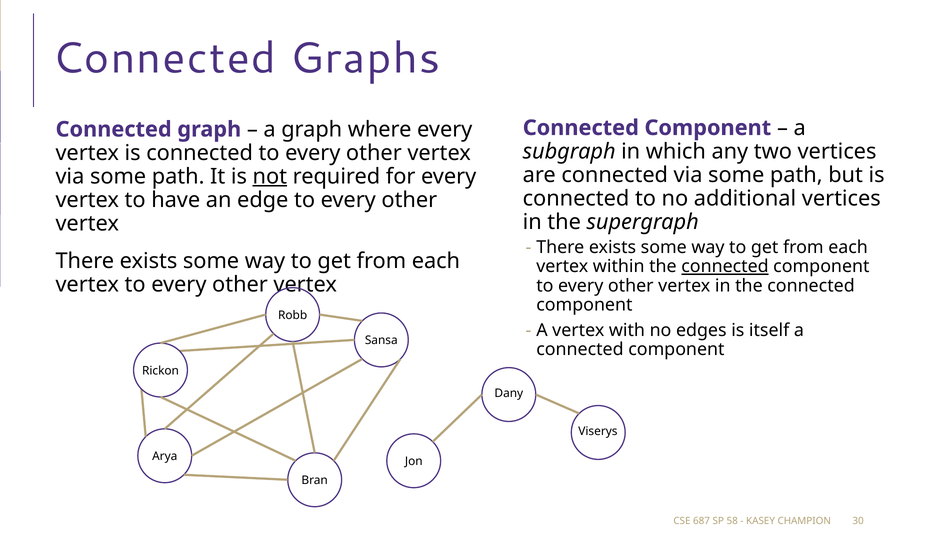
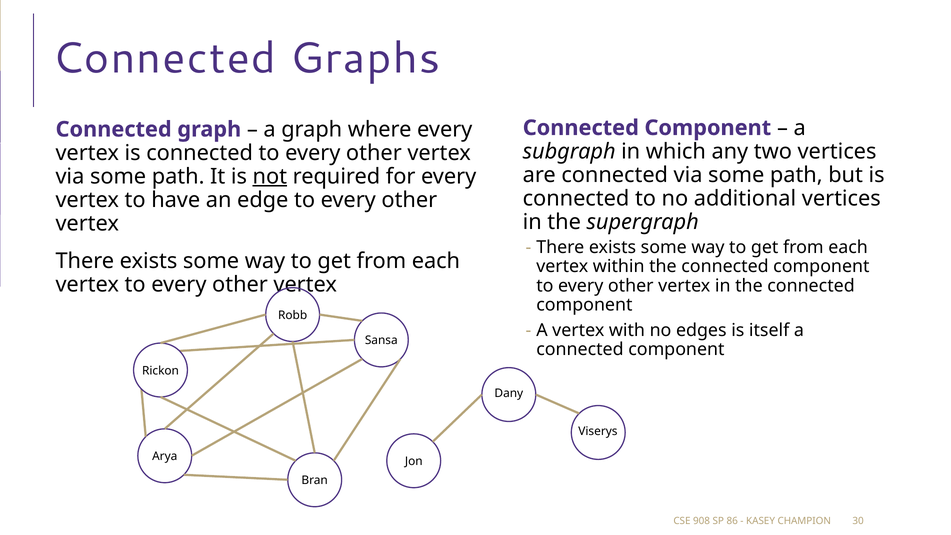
connected at (725, 267) underline: present -> none
687: 687 -> 908
58: 58 -> 86
